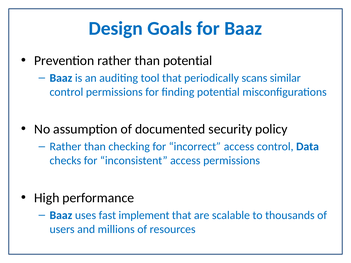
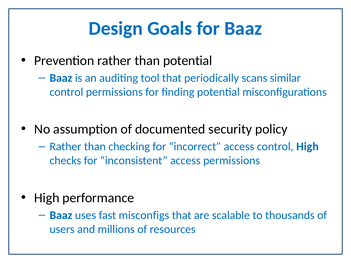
control Data: Data -> High
implement: implement -> misconfigs
